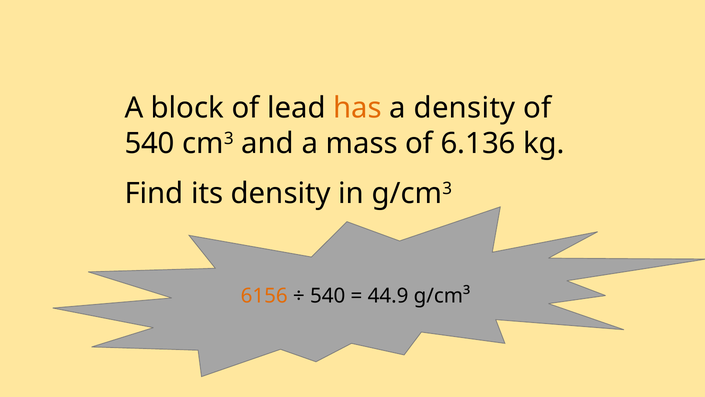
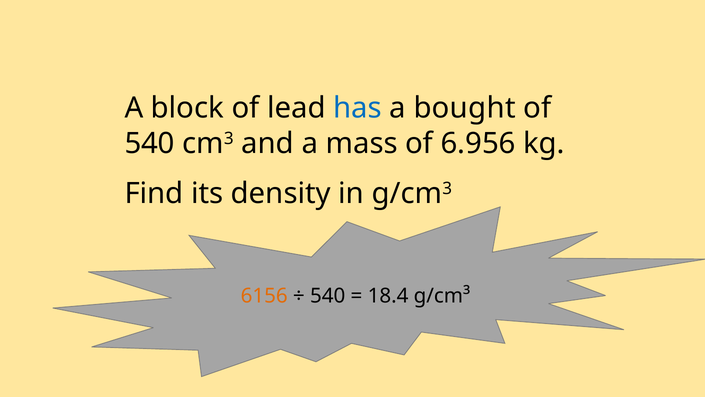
has colour: orange -> blue
a density: density -> bought
6.136: 6.136 -> 6.956
44.9: 44.9 -> 18.4
